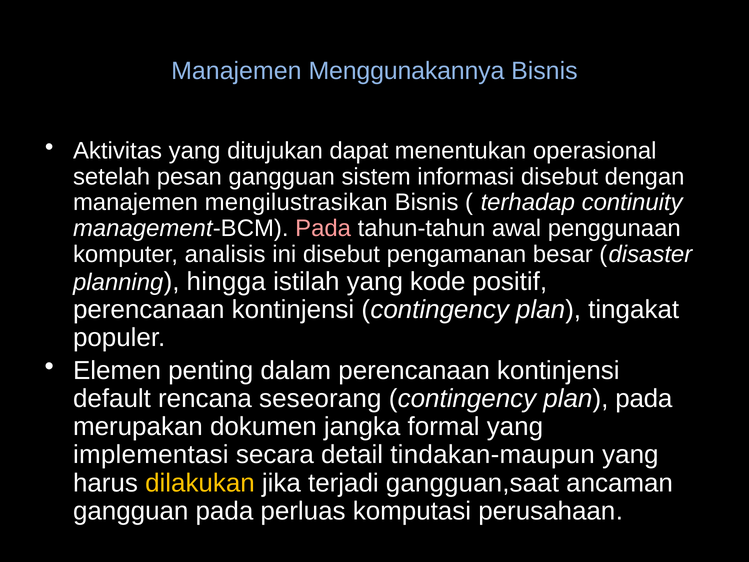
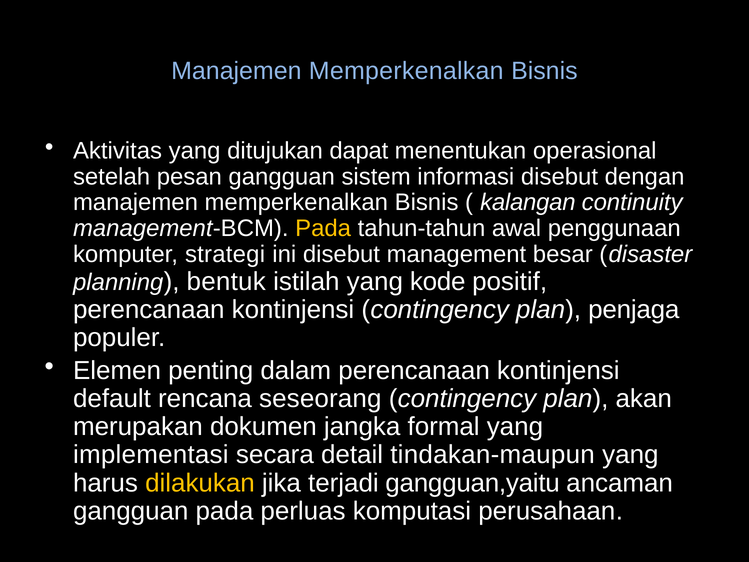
Menggunakannya at (406, 71): Menggunakannya -> Memperkenalkan
mengilustrasikan at (296, 203): mengilustrasikan -> memperkenalkan
terhadap: terhadap -> kalangan
Pada at (323, 228) colour: pink -> yellow
analisis: analisis -> strategi
pengamanan: pengamanan -> management
hingga: hingga -> bentuk
tingakat: tingakat -> penjaga
plan pada: pada -> akan
gangguan,saat: gangguan,saat -> gangguan,yaitu
